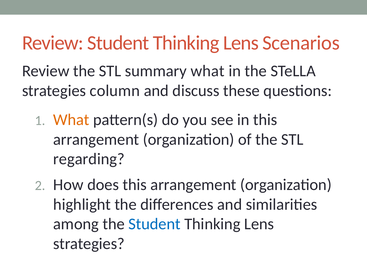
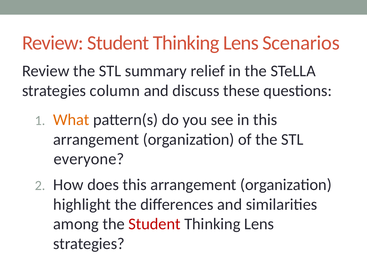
summary what: what -> relief
regarding: regarding -> everyone
Student at (154, 223) colour: blue -> red
